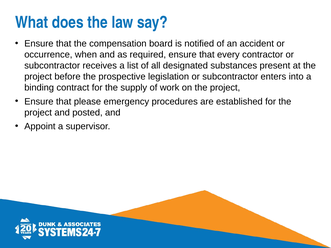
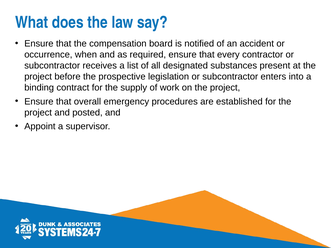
please: please -> overall
